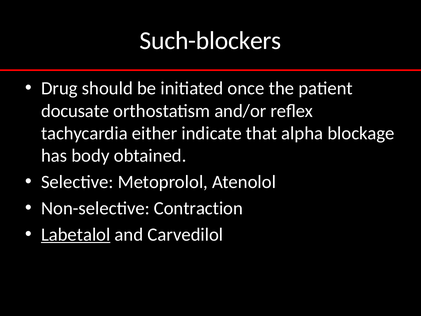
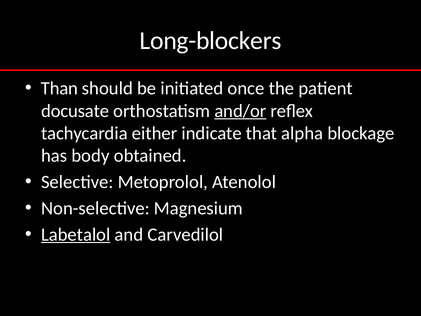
Such-blockers: Such-blockers -> Long-blockers
Drug: Drug -> Than
and/or underline: none -> present
Contraction: Contraction -> Magnesium
